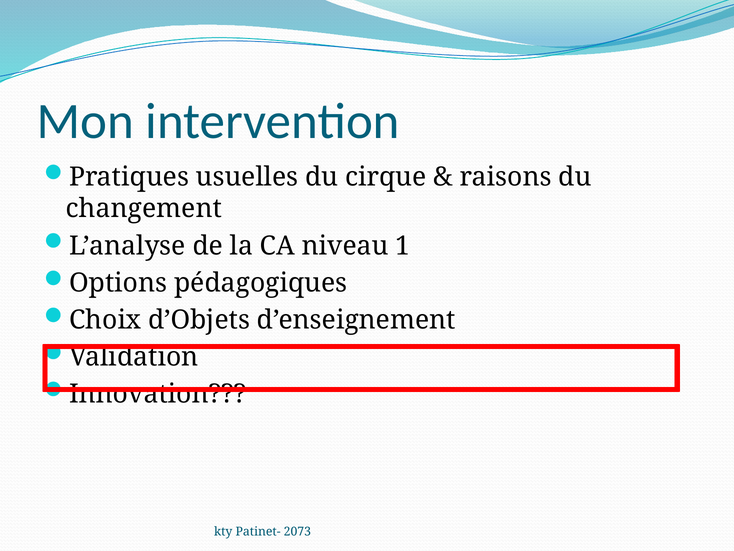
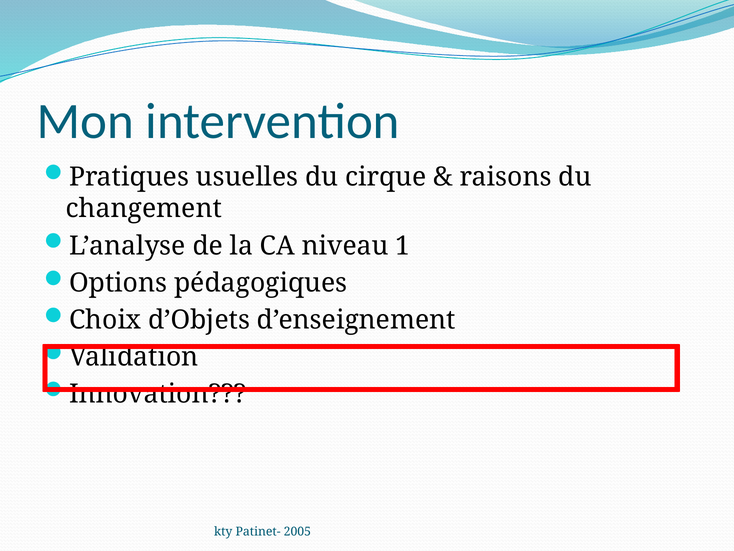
2073: 2073 -> 2005
